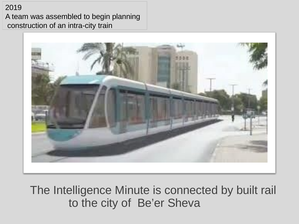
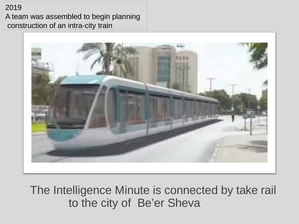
built: built -> take
